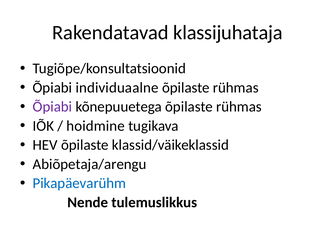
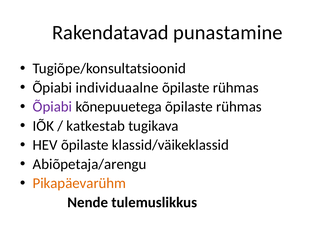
klassijuhataja: klassijuhataja -> punastamine
hoidmine: hoidmine -> katkestab
Pikapäevarühm colour: blue -> orange
